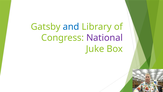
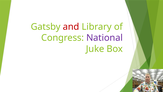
and colour: blue -> red
